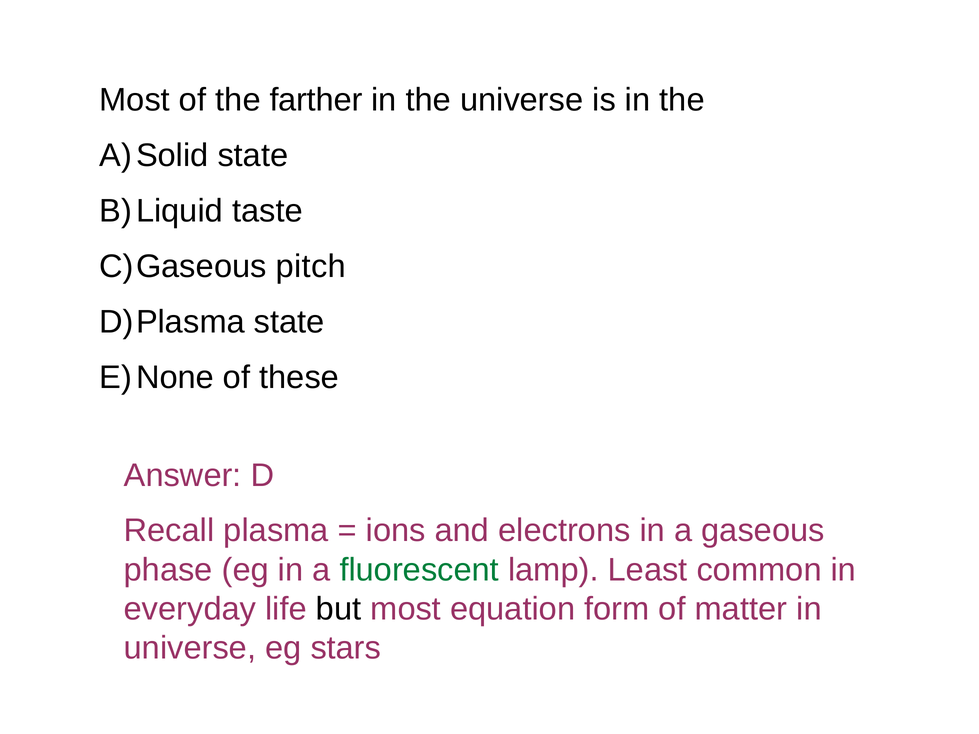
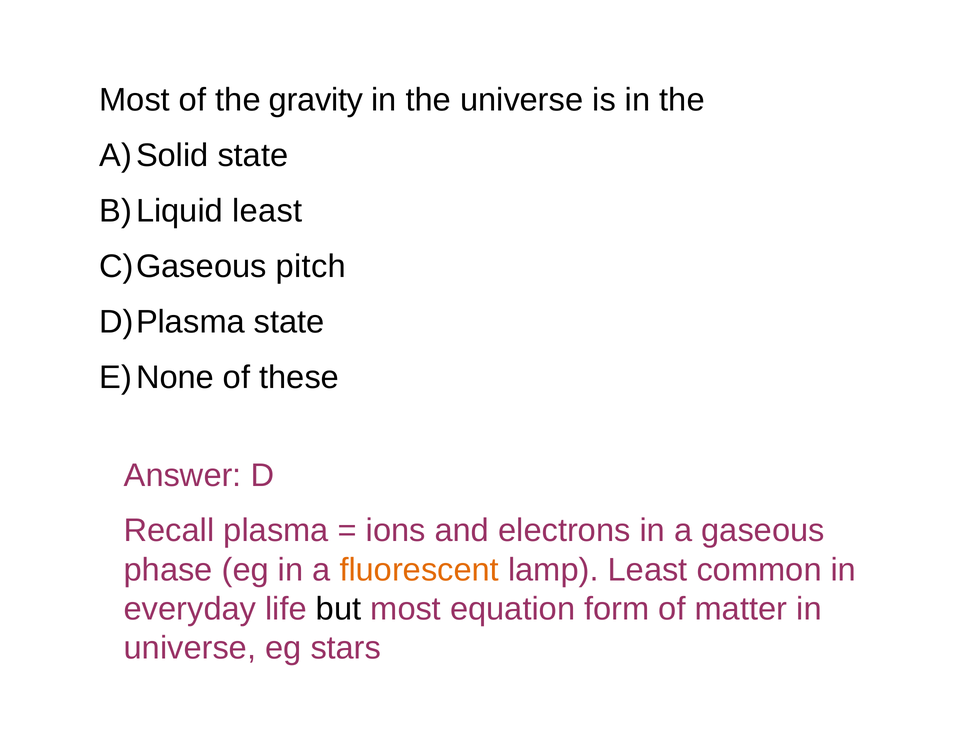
farther: farther -> gravity
taste at (267, 211): taste -> least
fluorescent colour: green -> orange
